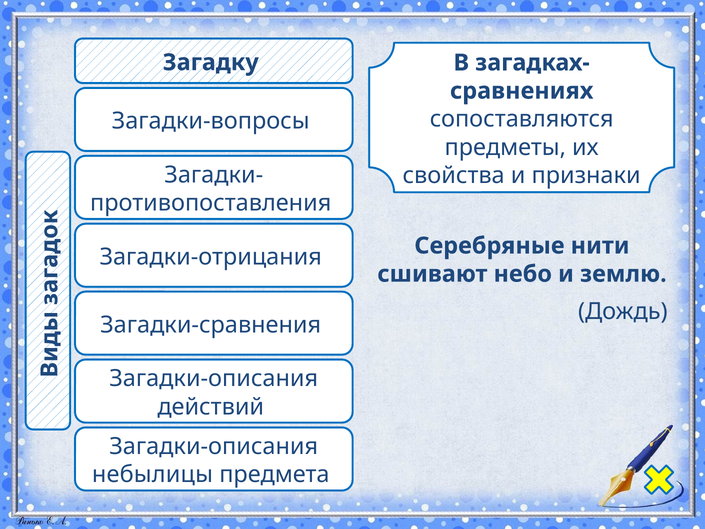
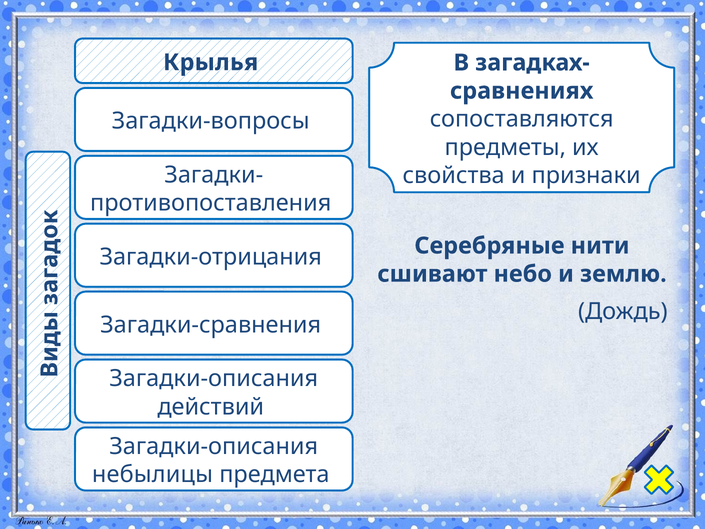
Загадку: Загадку -> Крылья
